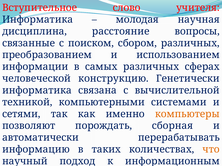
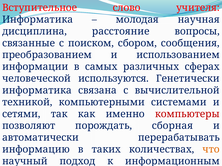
сбором различных: различных -> сообщения
конструкцию: конструкцию -> используются
компьютеры colour: orange -> red
